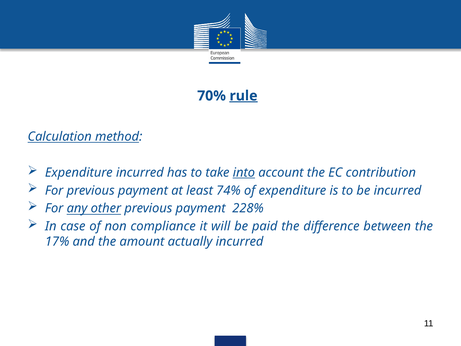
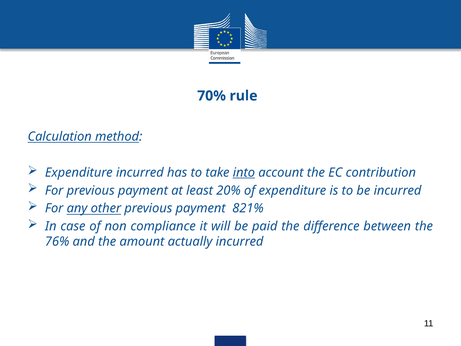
rule underline: present -> none
74%: 74% -> 20%
228%: 228% -> 821%
17%: 17% -> 76%
